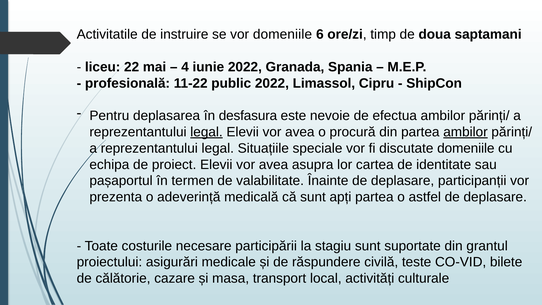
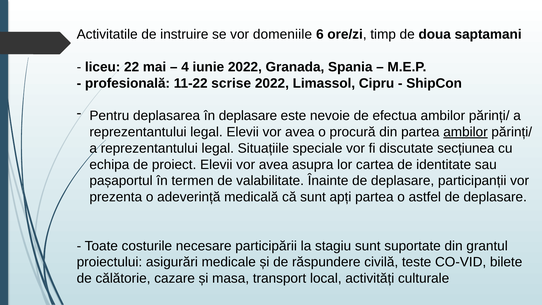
public: public -> scrise
în desfasura: desfasura -> deplasare
legal at (206, 132) underline: present -> none
discutate domeniile: domeniile -> secțiunea
